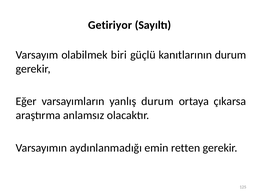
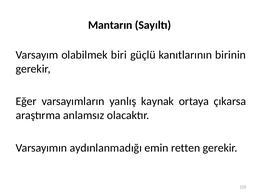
Getiriyor: Getiriyor -> Mantarın
kanıtlarının durum: durum -> birinin
yanlış durum: durum -> kaynak
